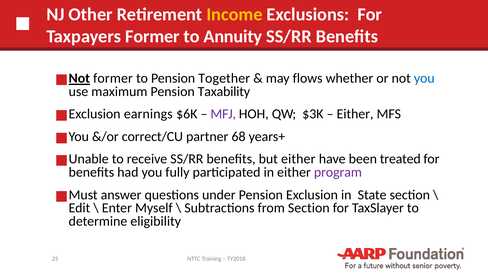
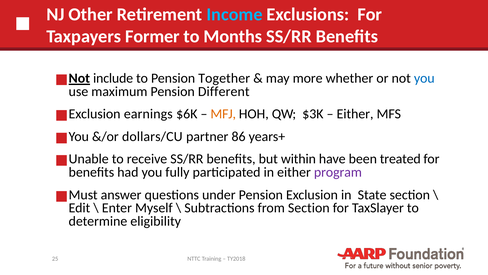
Income colour: yellow -> light blue
Annuity: Annuity -> Months
former at (113, 78): former -> include
flows: flows -> more
Taxability: Taxability -> Different
MFJ colour: purple -> orange
correct/CU: correct/CU -> dollars/CU
68: 68 -> 86
but either: either -> within
